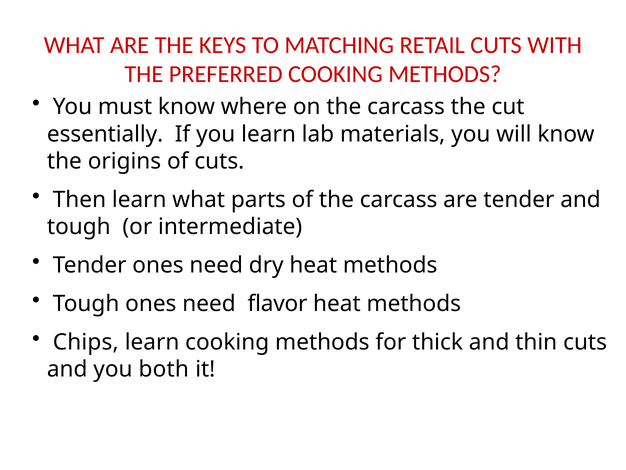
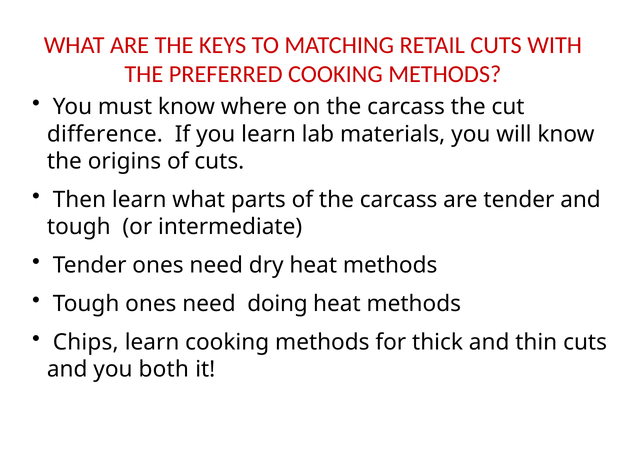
essentially: essentially -> difference
flavor: flavor -> doing
